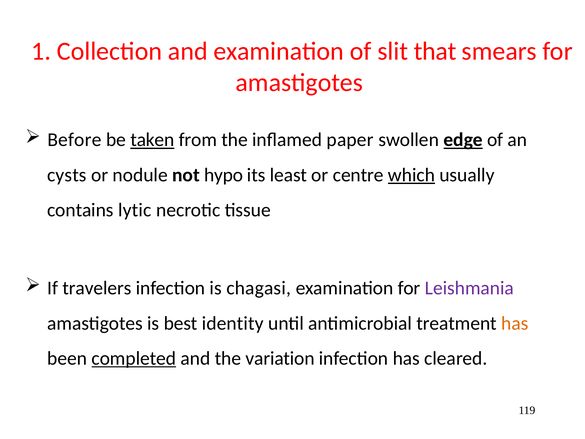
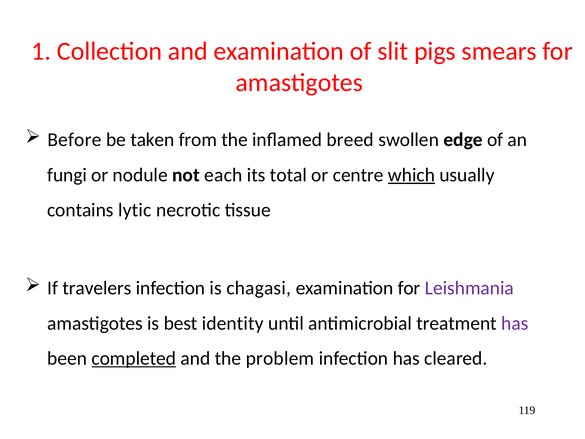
that: that -> pigs
taken underline: present -> none
paper: paper -> breed
edge underline: present -> none
cysts: cysts -> fungi
hypo: hypo -> each
least: least -> total
has at (515, 323) colour: orange -> purple
variation: variation -> problem
